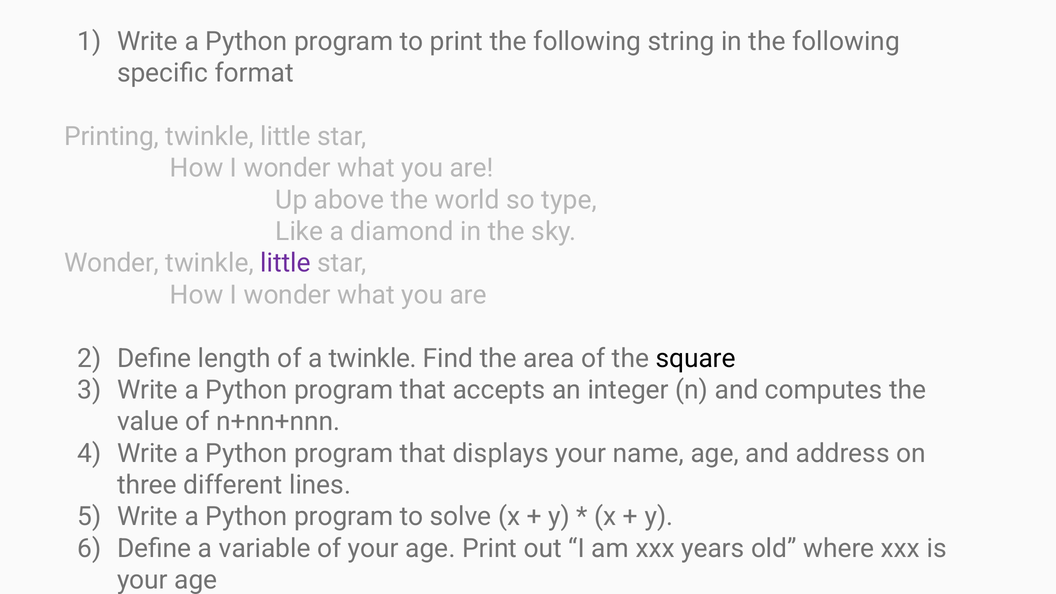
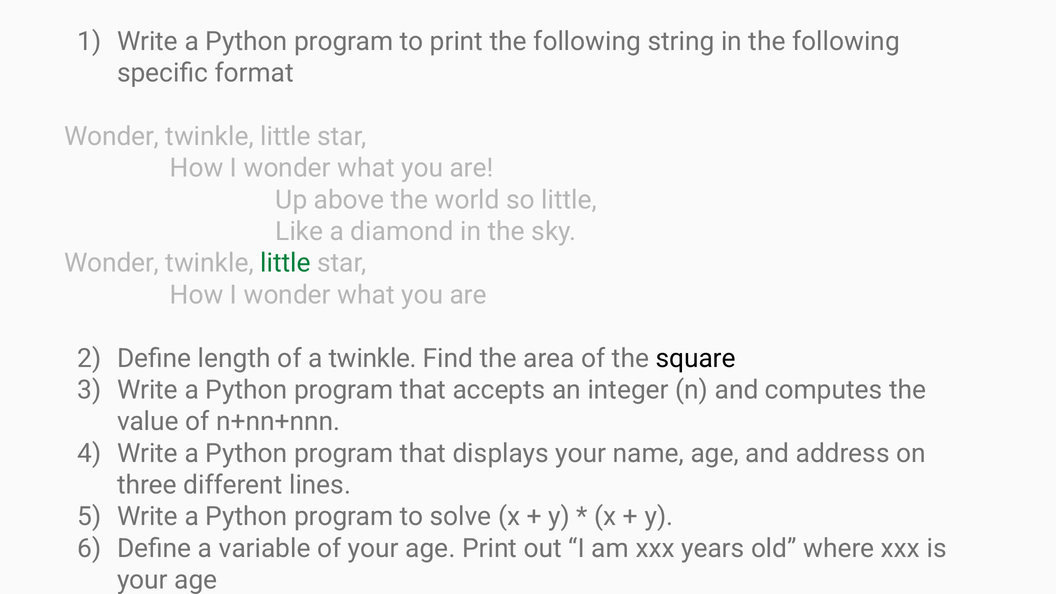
Printing at (112, 137): Printing -> Wonder
so type: type -> little
little at (285, 263) colour: purple -> green
